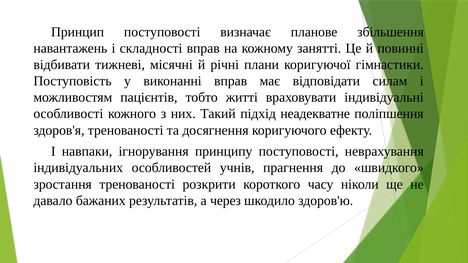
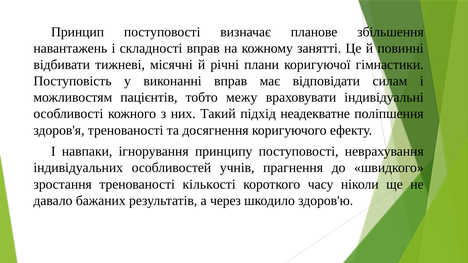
житті: житті -> межу
розкрити: розкрити -> кількості
